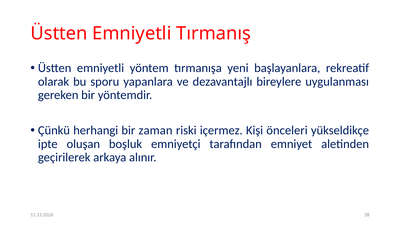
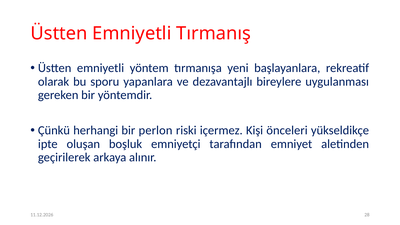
zaman: zaman -> perlon
